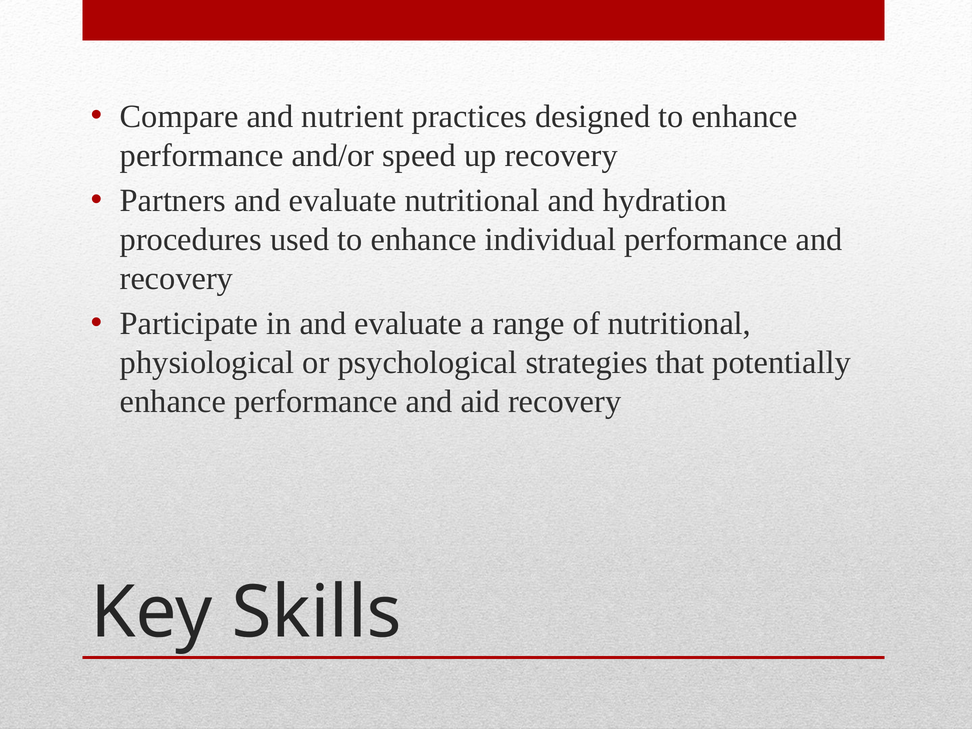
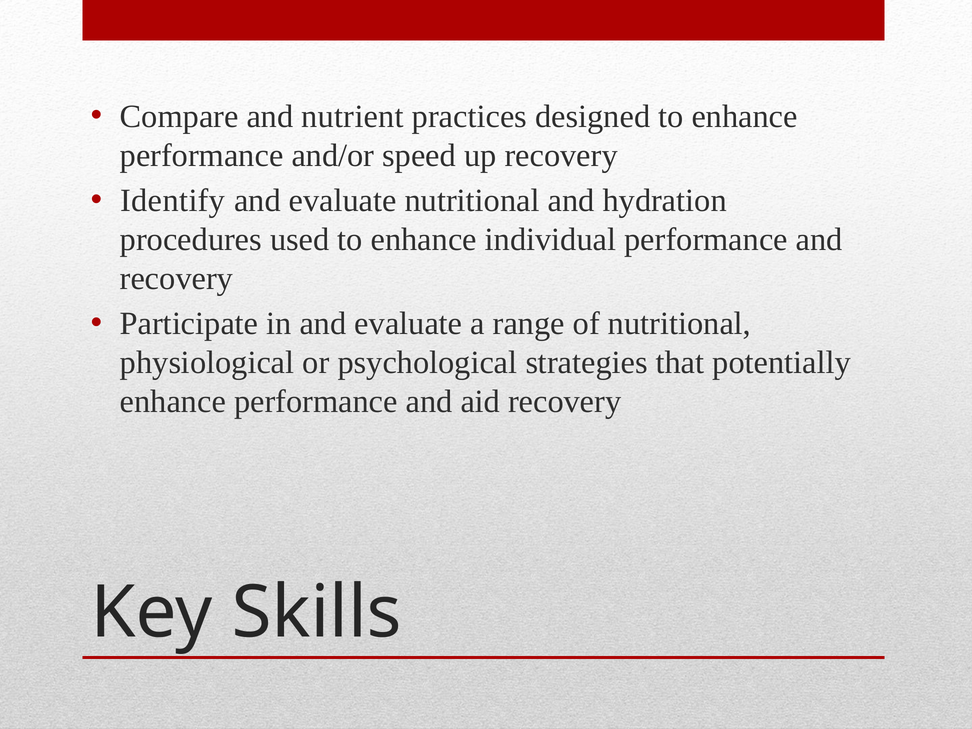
Partners: Partners -> Identify
